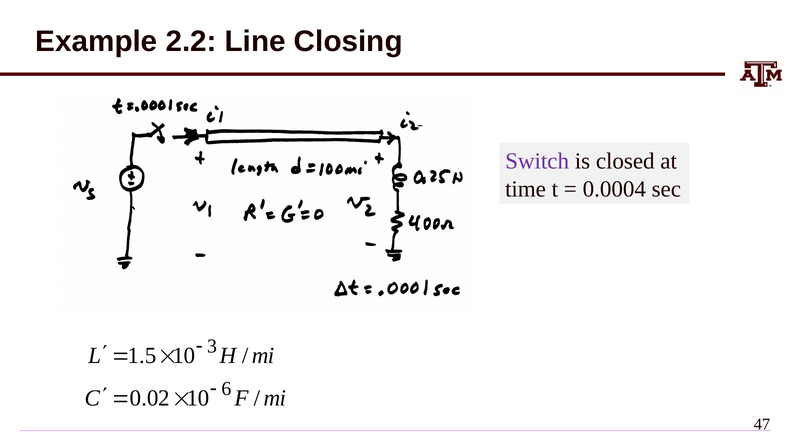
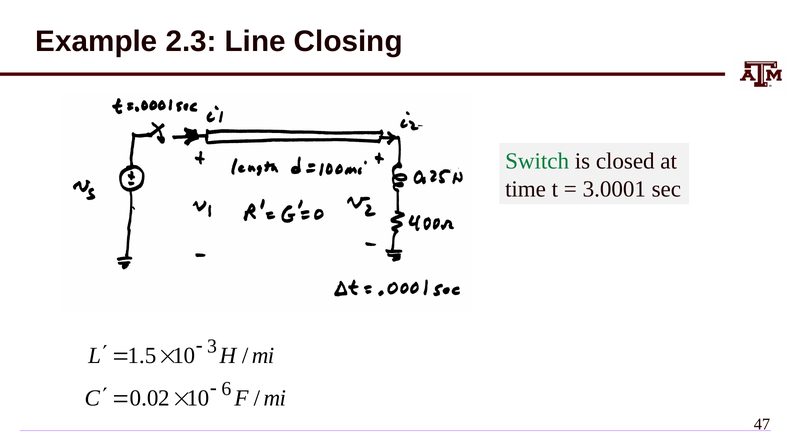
2.2: 2.2 -> 2.3
Switch colour: purple -> green
0.0004: 0.0004 -> 3.0001
